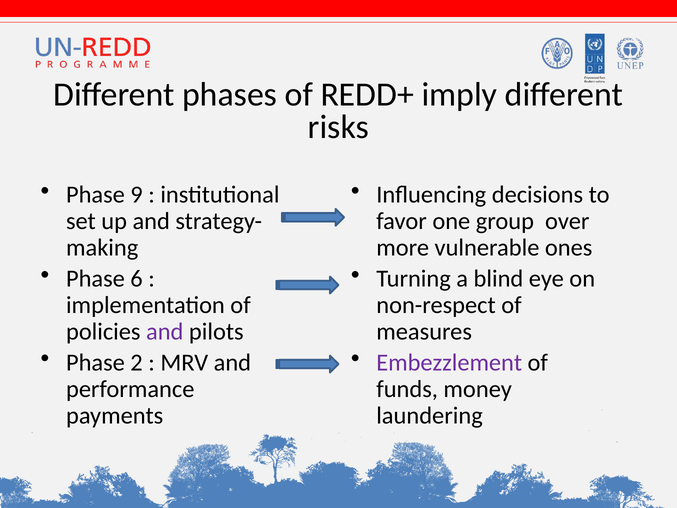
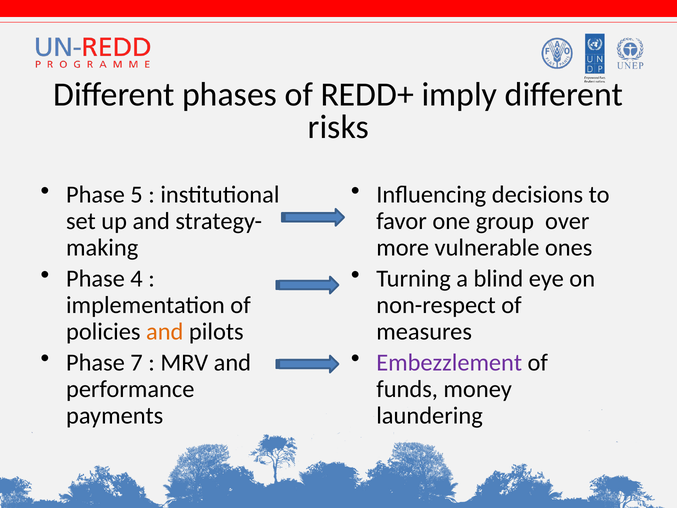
9: 9 -> 5
6: 6 -> 4
and at (165, 331) colour: purple -> orange
2: 2 -> 7
